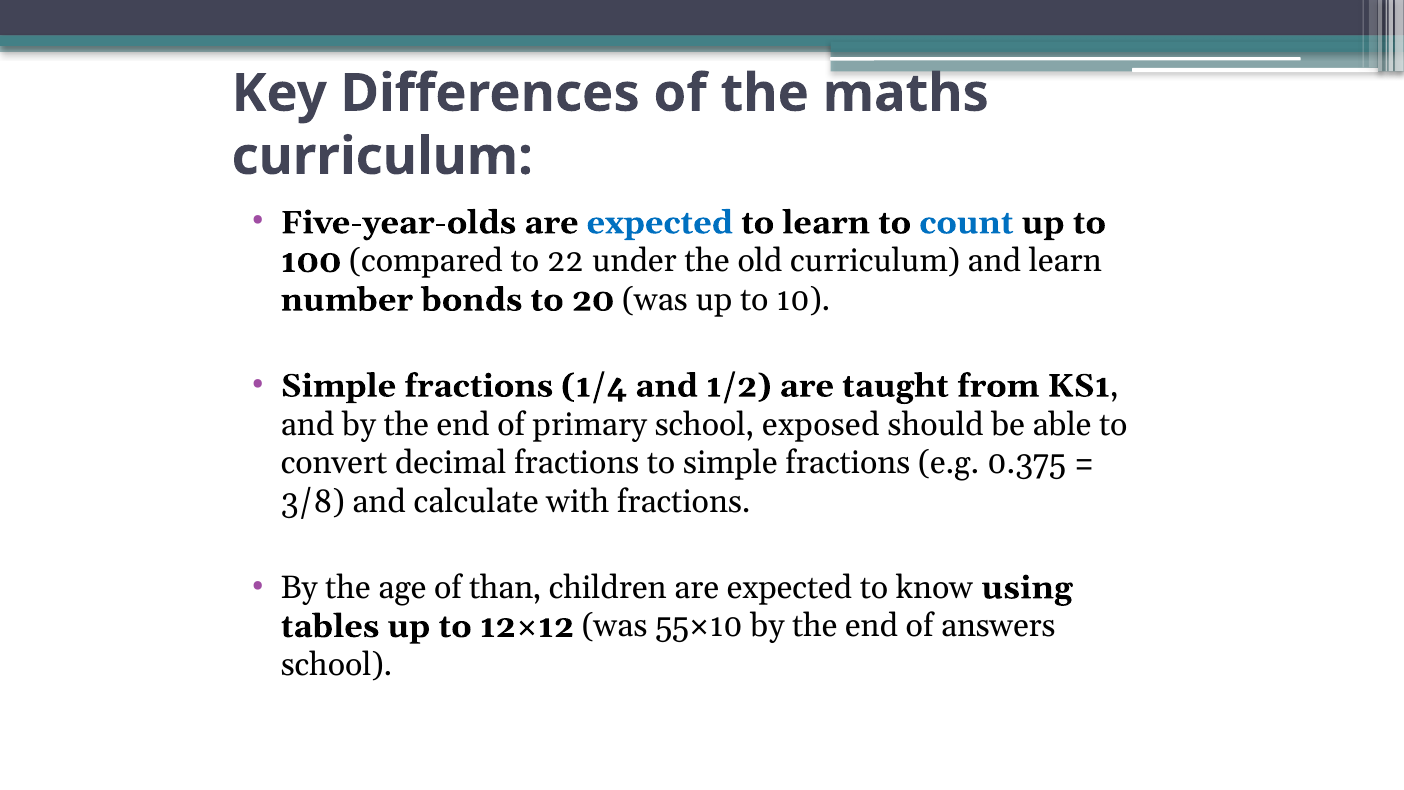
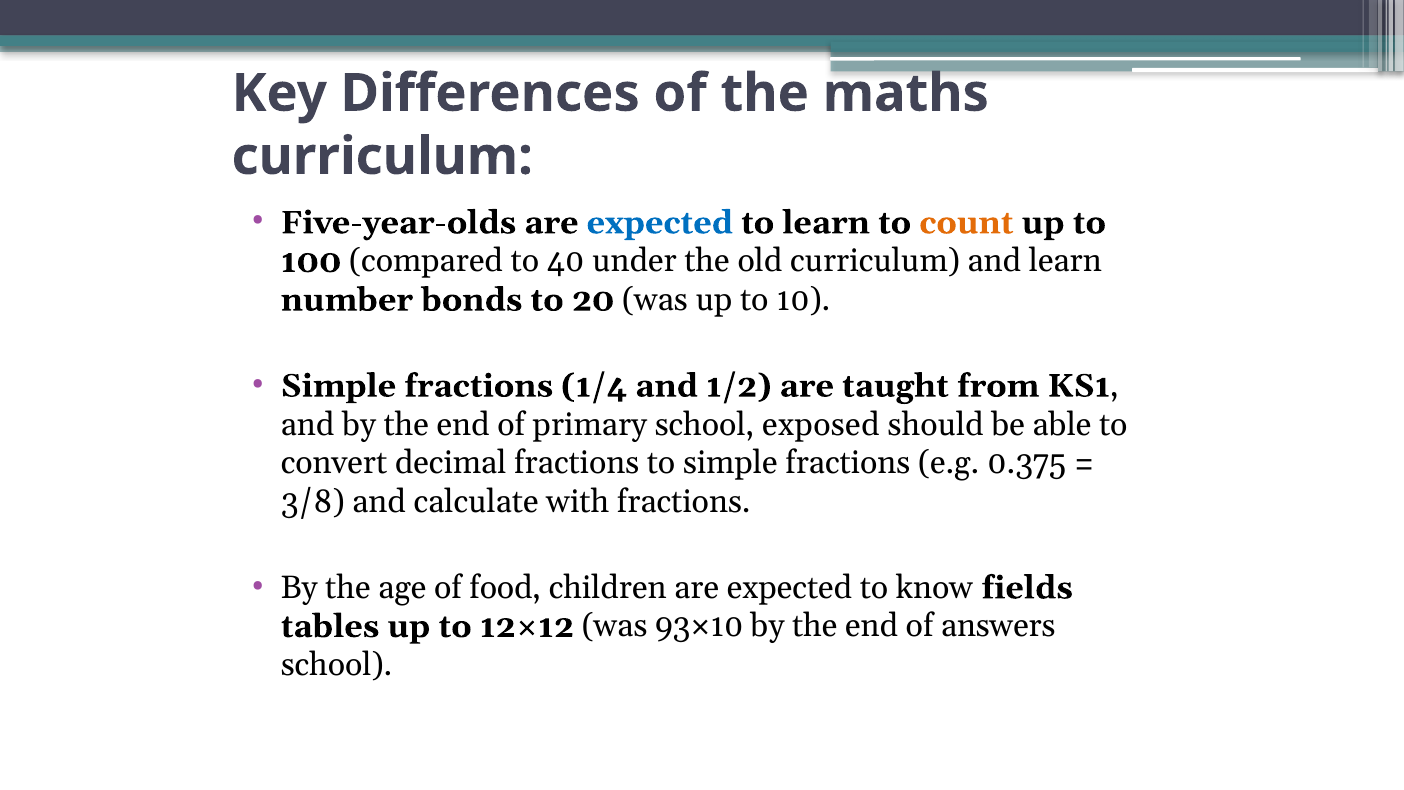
count colour: blue -> orange
22: 22 -> 40
than: than -> food
using: using -> fields
55×10: 55×10 -> 93×10
